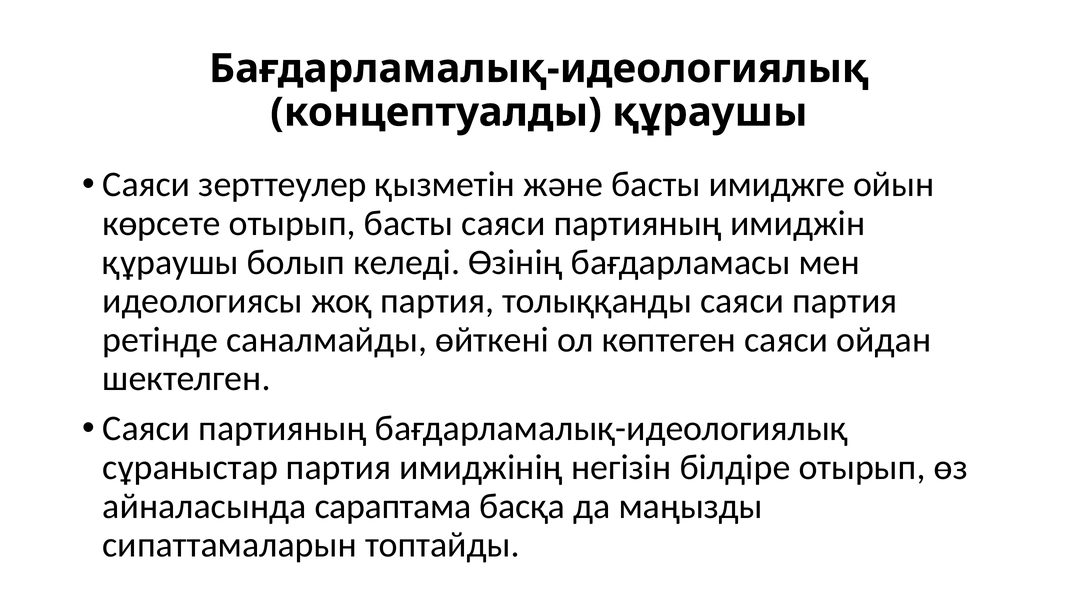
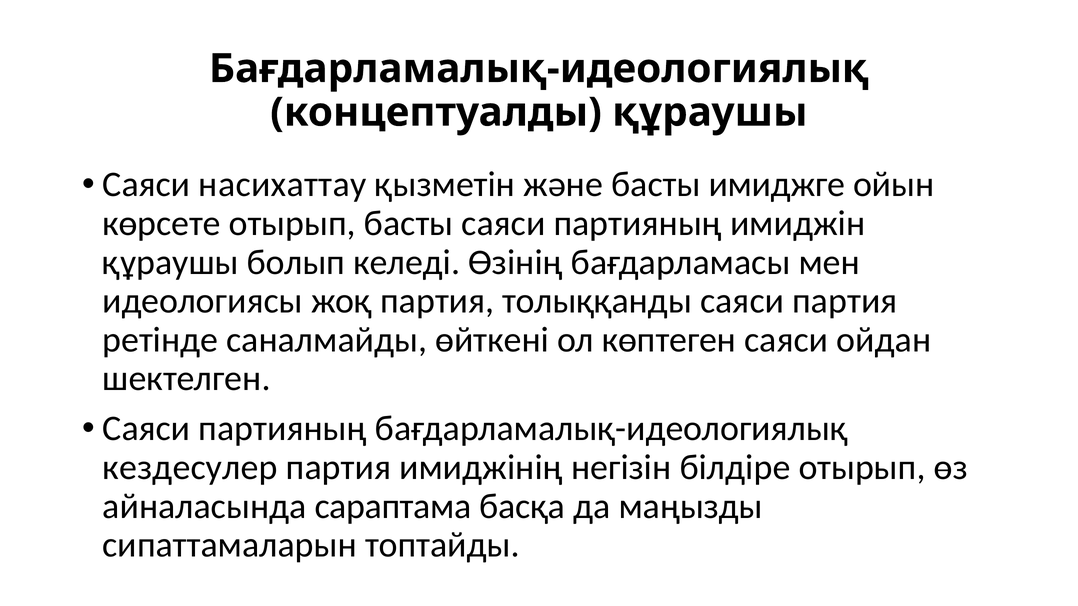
зерттеулер: зерттеулер -> насихаттау
сұраныстар: сұраныстар -> кездесулер
